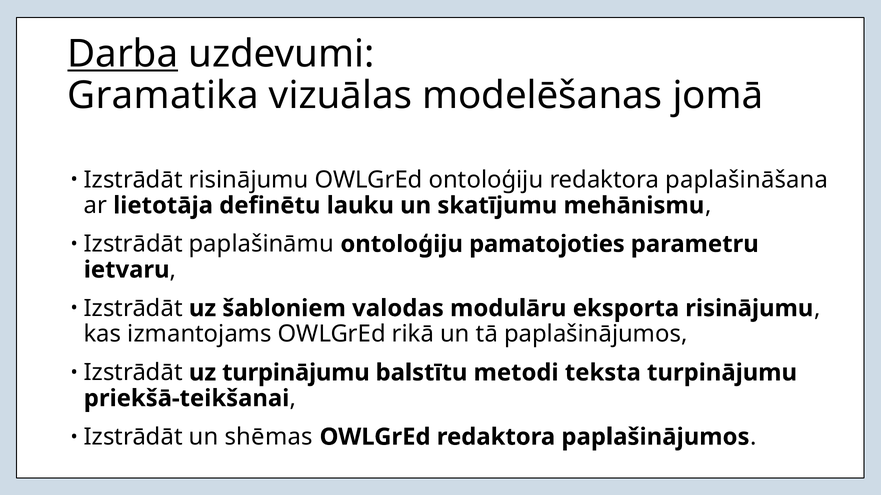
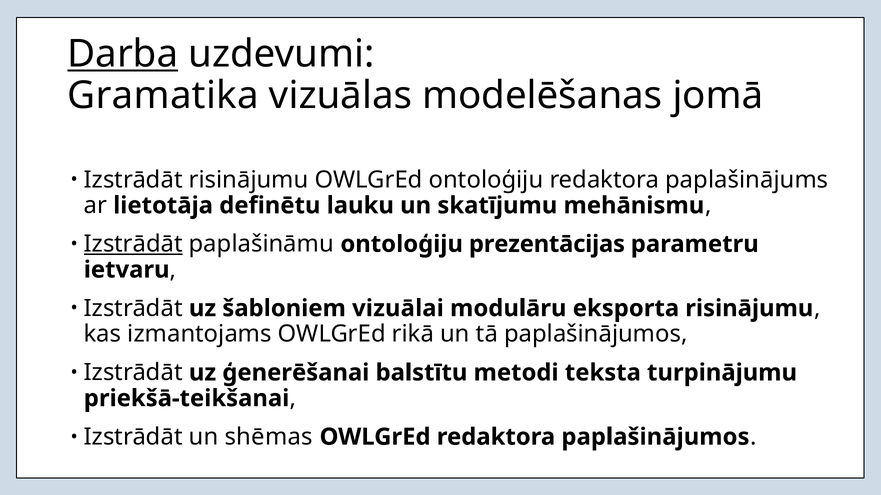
paplašināšana: paplašināšana -> paplašinājums
Izstrādāt at (133, 244) underline: none -> present
pamatojoties: pamatojoties -> prezentācijas
valodas: valodas -> vizuālai
uz turpinājumu: turpinājumu -> ģenerēšanai
